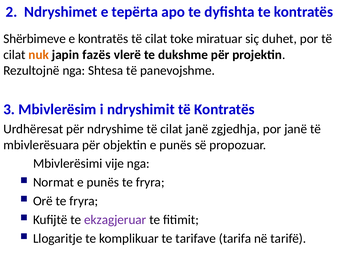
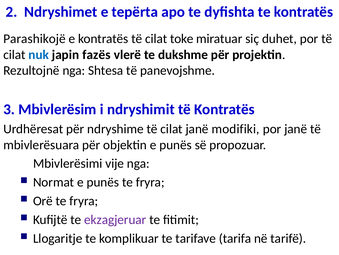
Shërbimeve: Shërbimeve -> Parashikojë
nuk colour: orange -> blue
zgjedhja: zgjedhja -> modifiki
